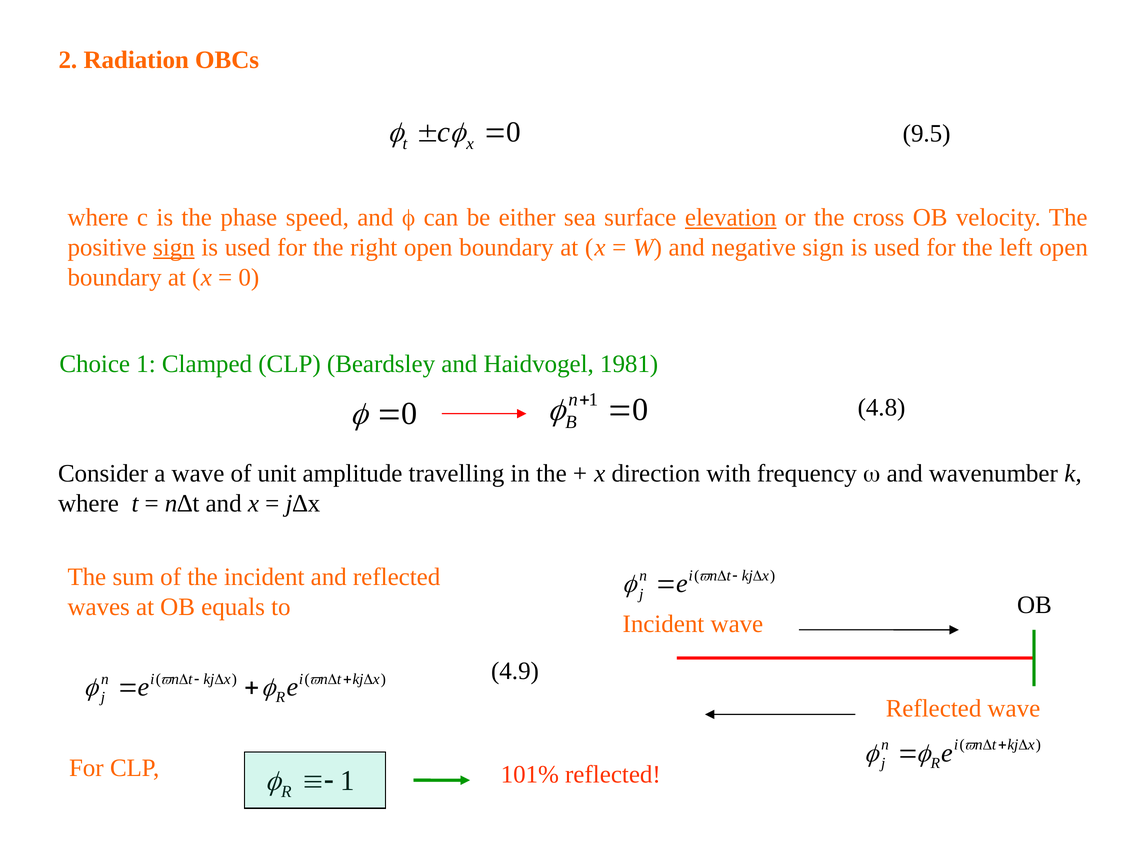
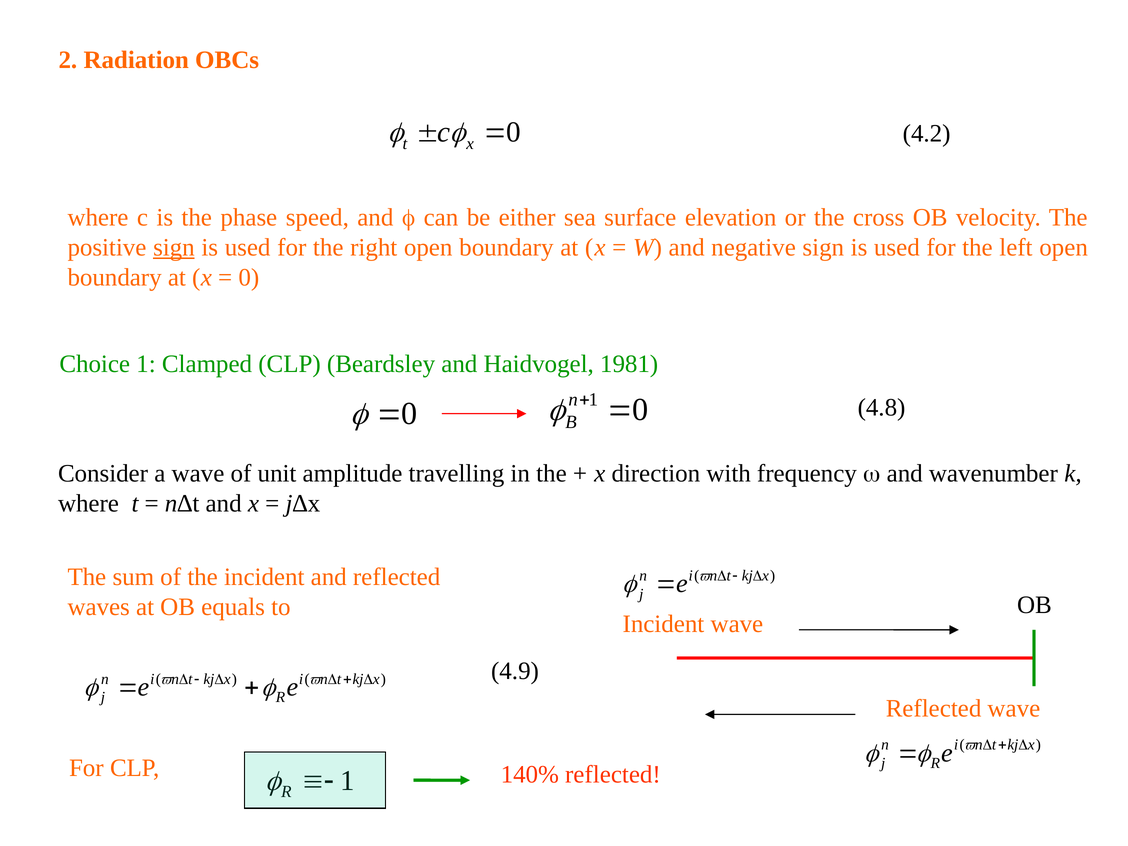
9.5: 9.5 -> 4.2
elevation underline: present -> none
101%: 101% -> 140%
